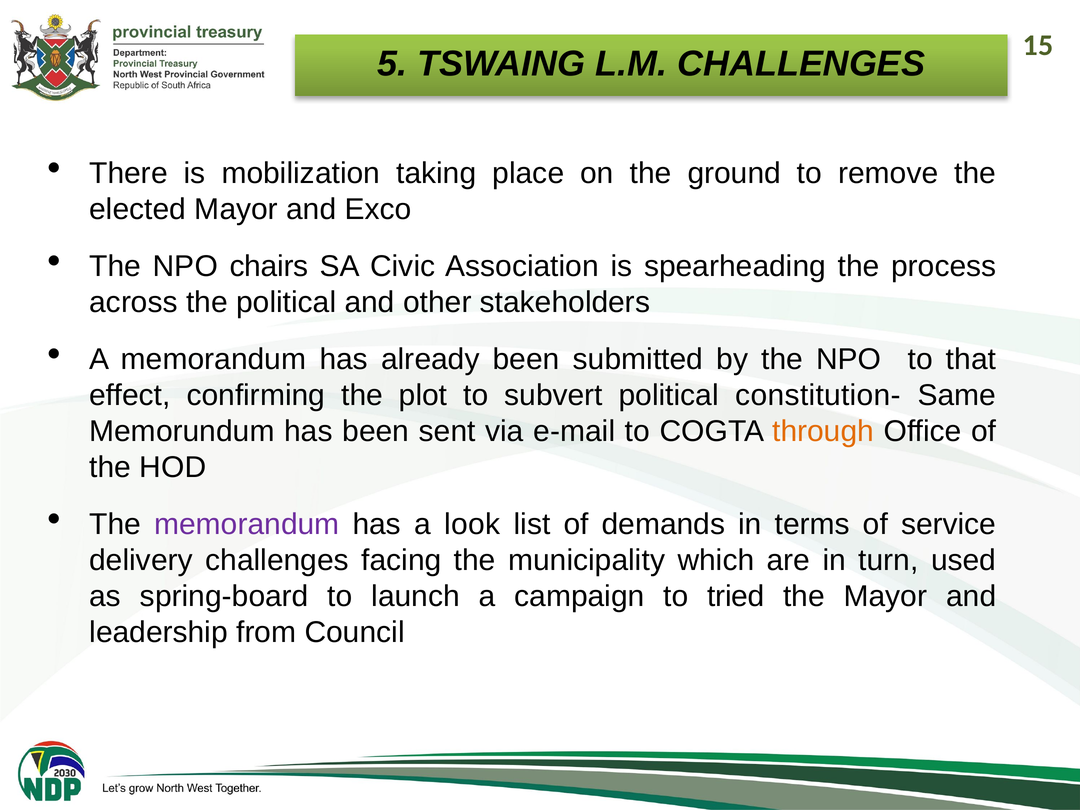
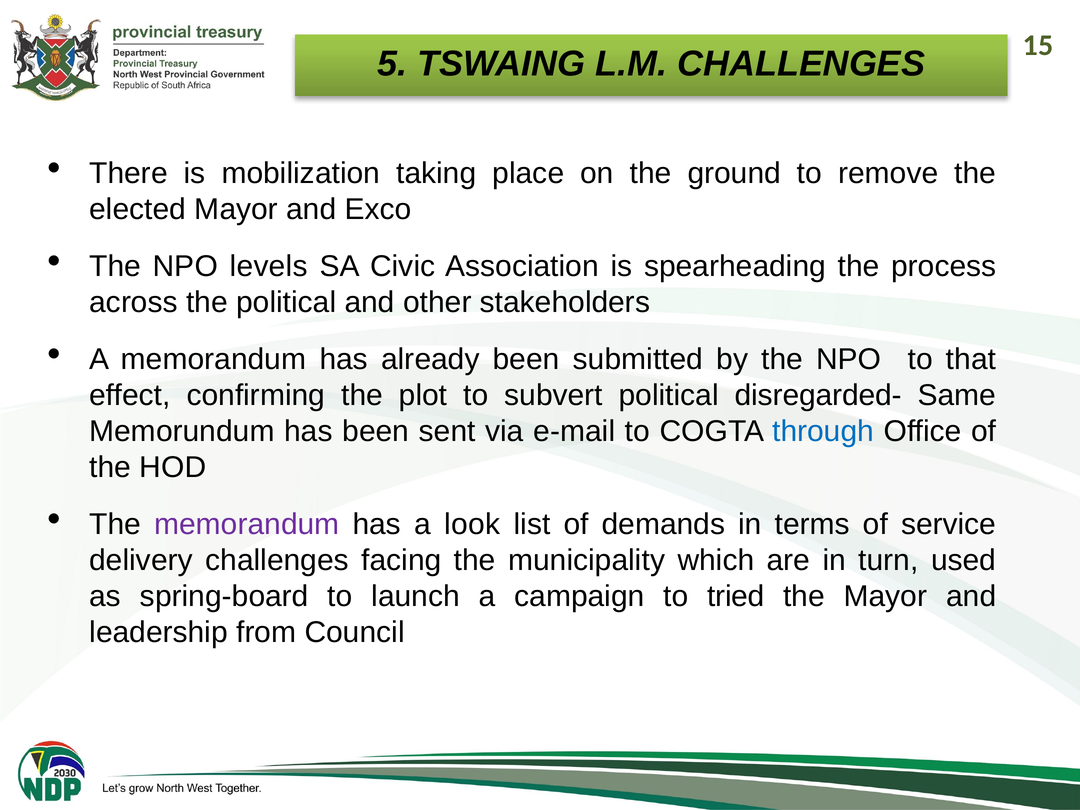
chairs: chairs -> levels
constitution-: constitution- -> disregarded-
through colour: orange -> blue
